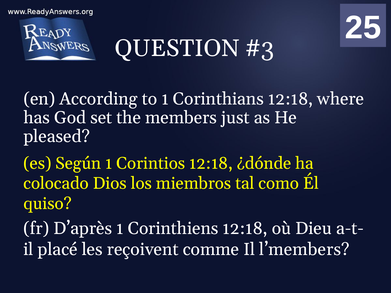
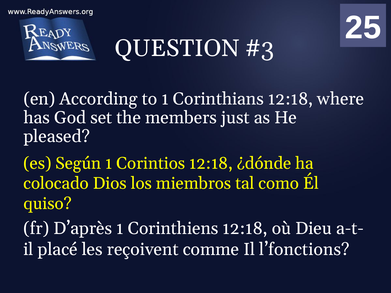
l’members: l’members -> l’fonctions
